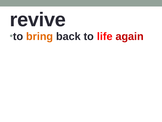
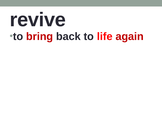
bring colour: orange -> red
